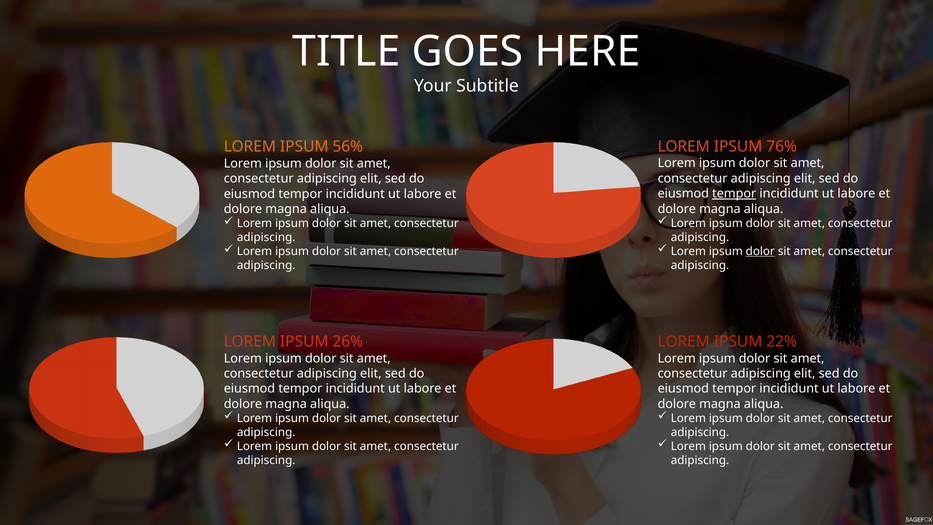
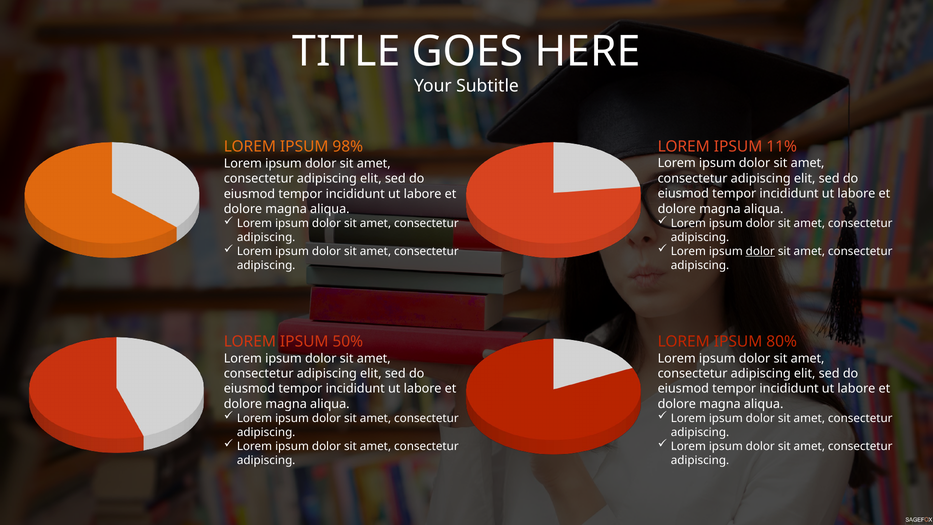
76%: 76% -> 11%
56%: 56% -> 98%
tempor at (734, 194) underline: present -> none
26%: 26% -> 50%
22%: 22% -> 80%
